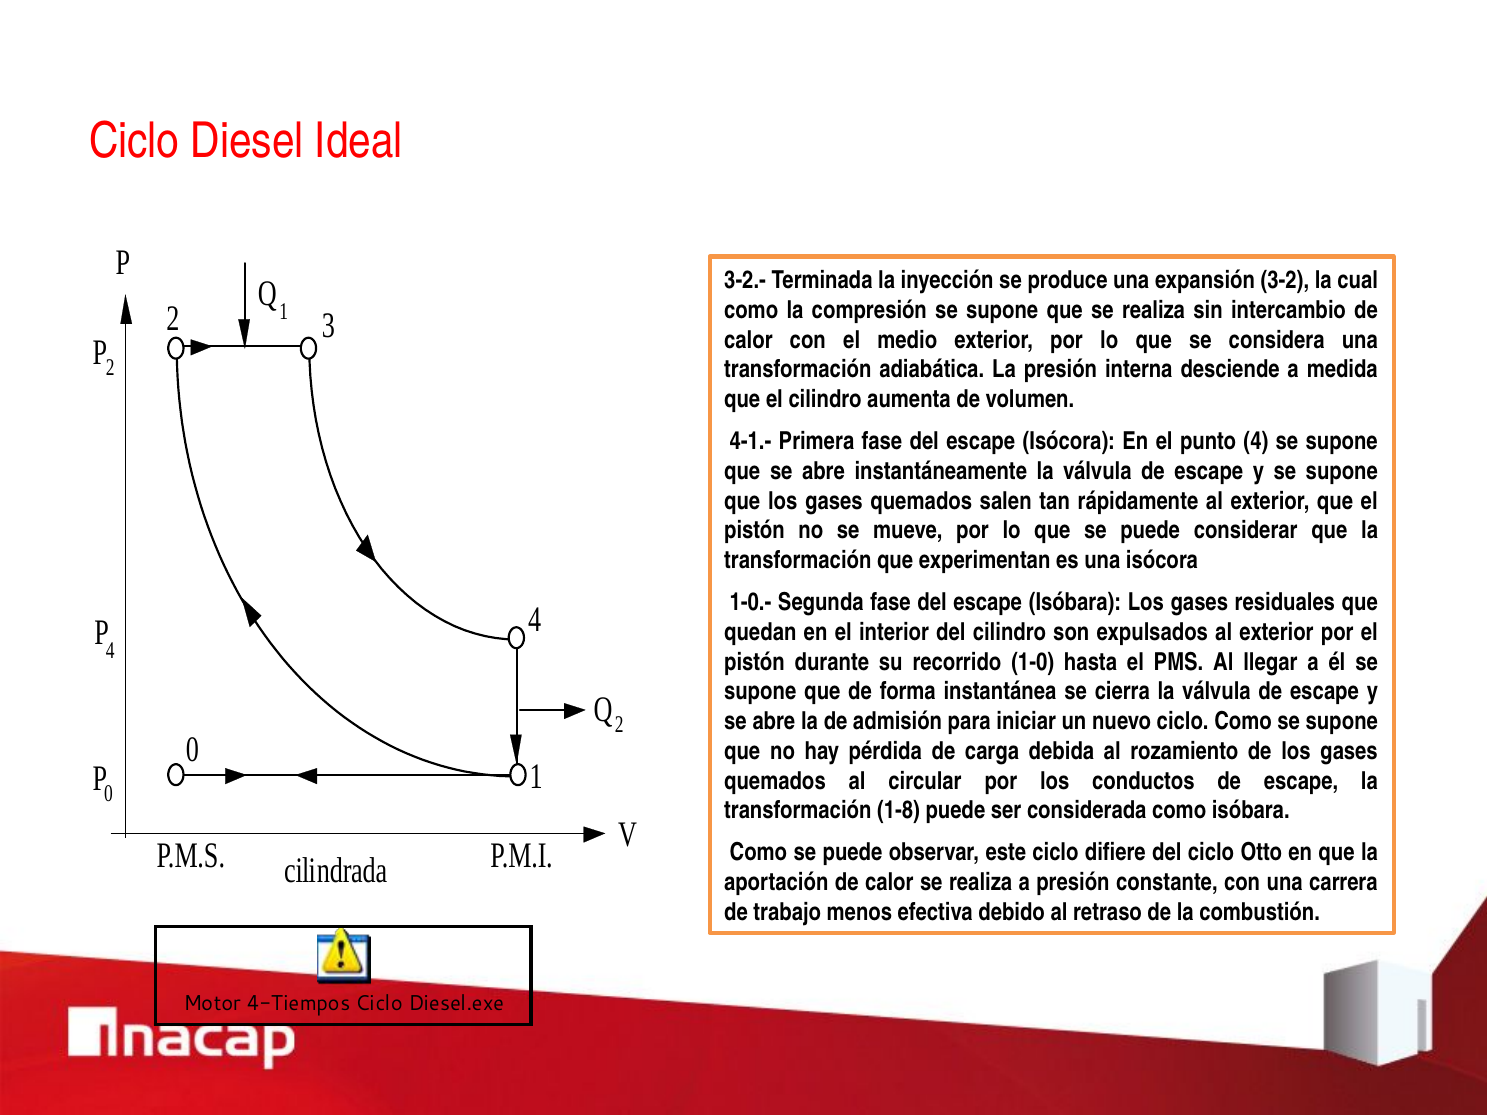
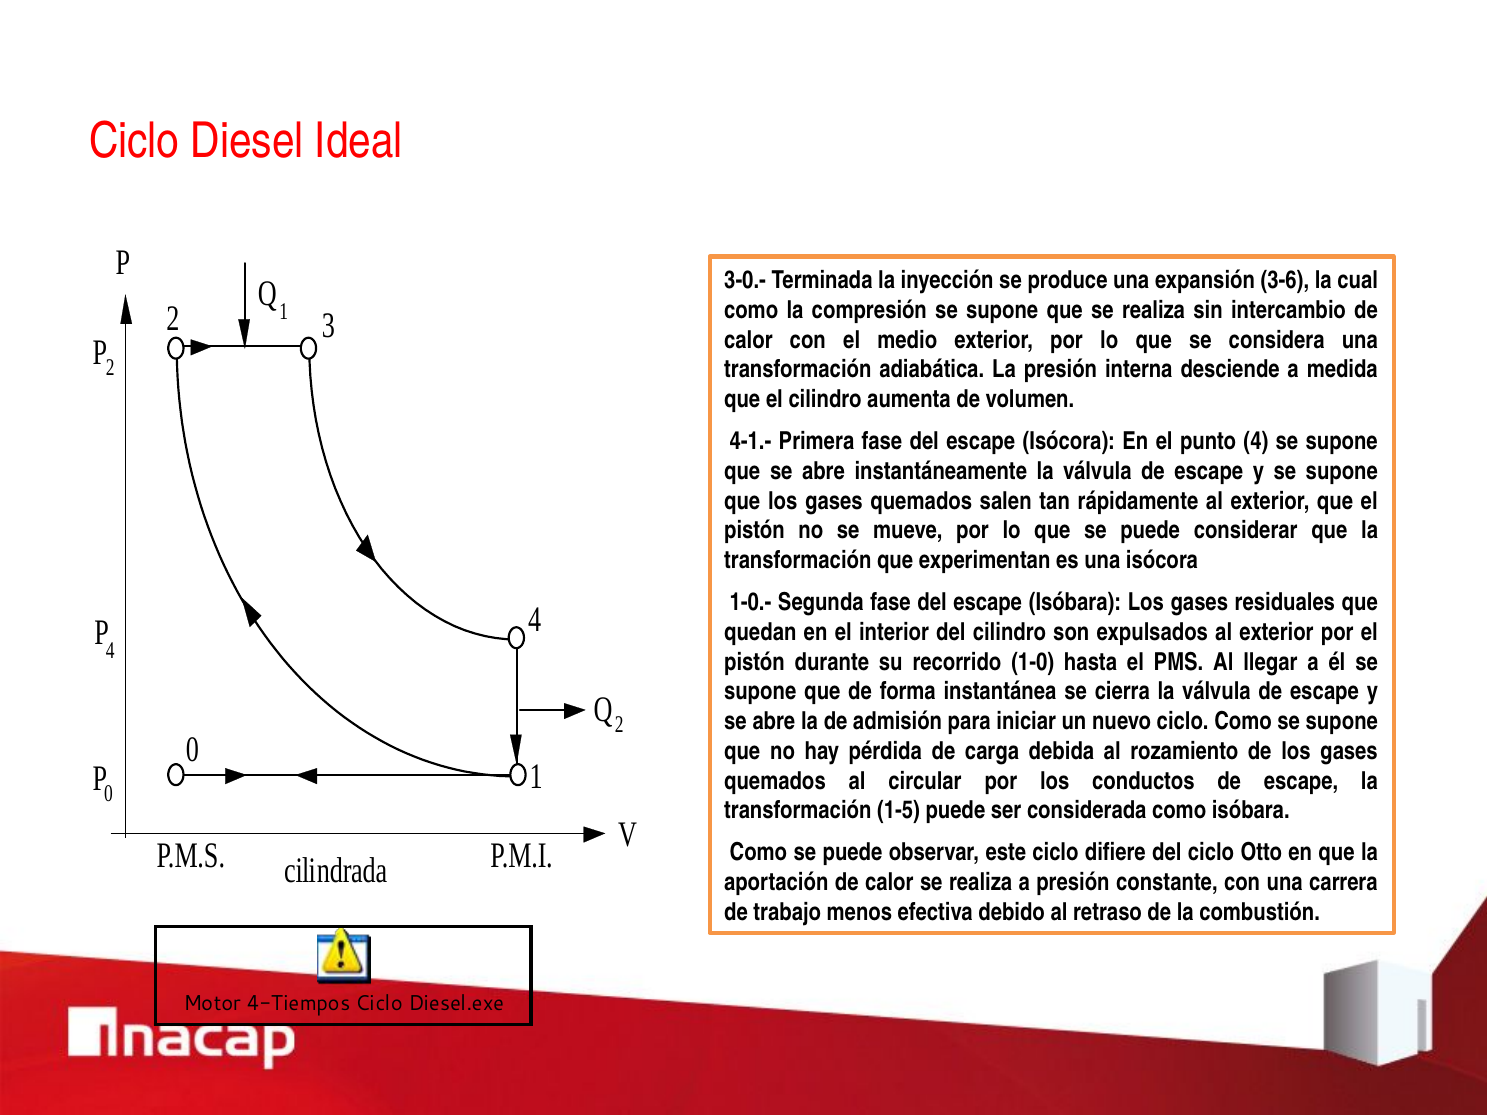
3-2.-: 3-2.- -> 3-0.-
3-2: 3-2 -> 3-6
1-8: 1-8 -> 1-5
